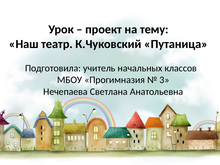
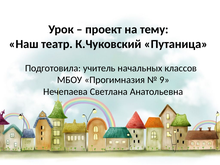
3: 3 -> 9
